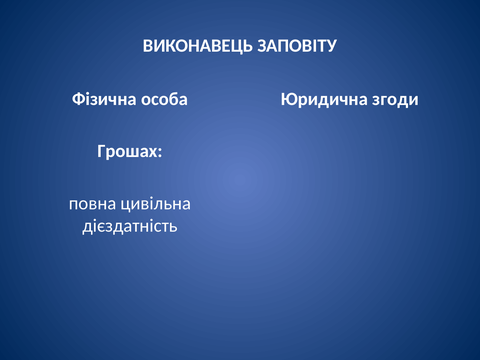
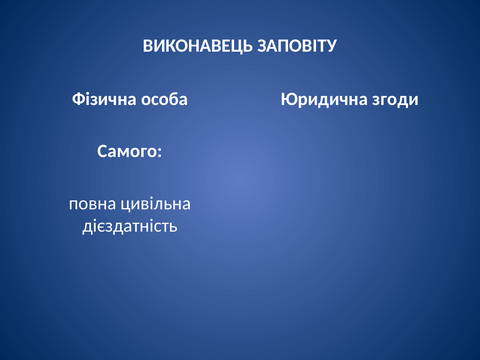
Грошах: Грошах -> Самого
